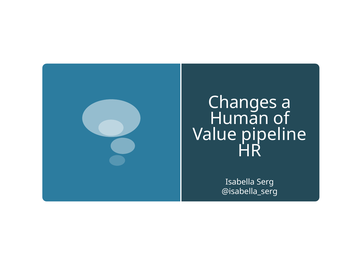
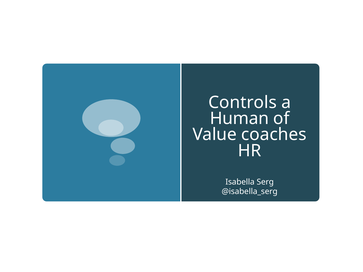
Changes: Changes -> Controls
pipeline: pipeline -> coaches
